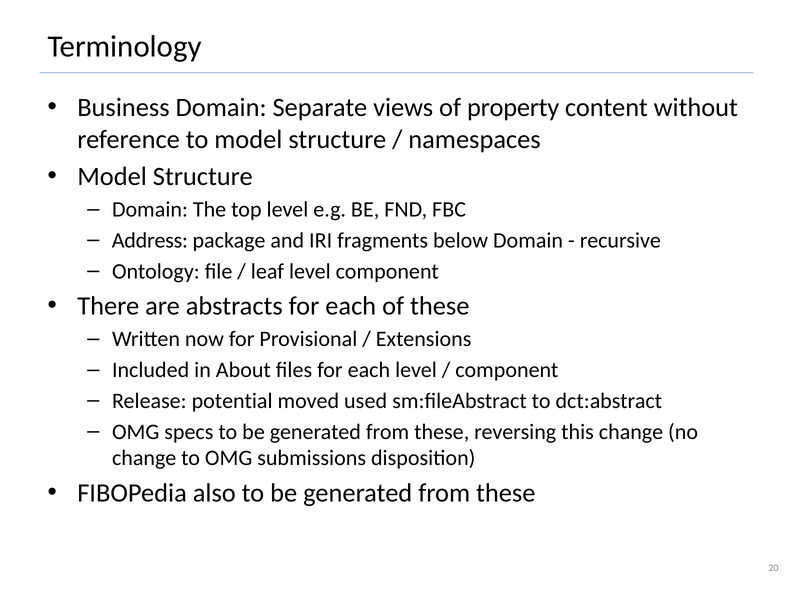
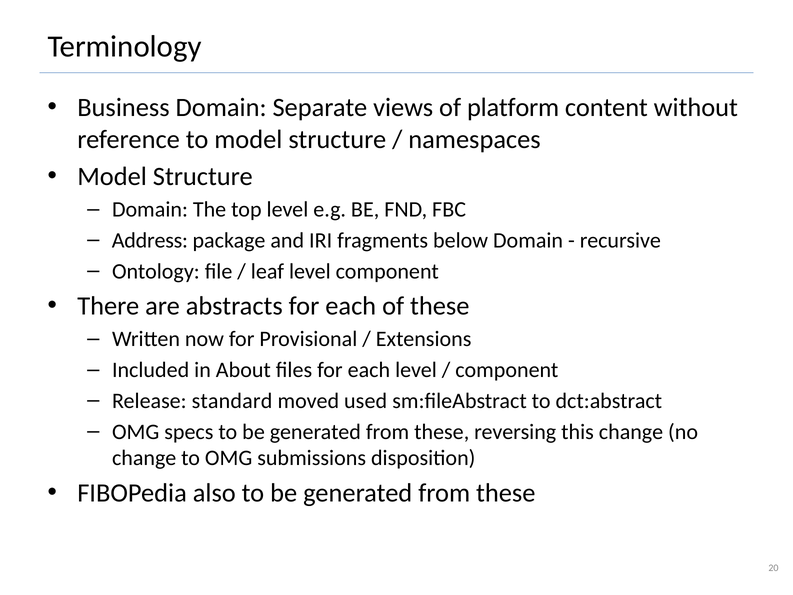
property: property -> platform
potential: potential -> standard
